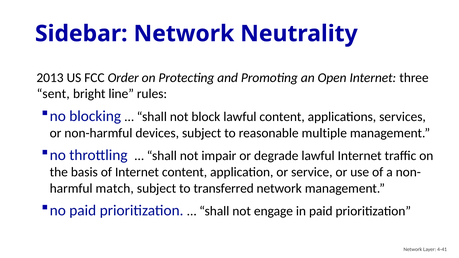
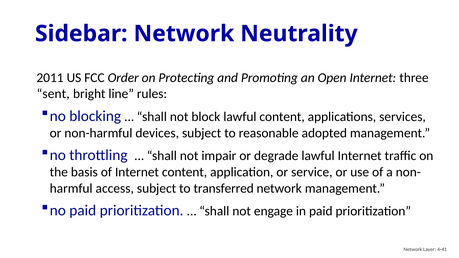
2013: 2013 -> 2011
multiple: multiple -> adopted
match: match -> access
